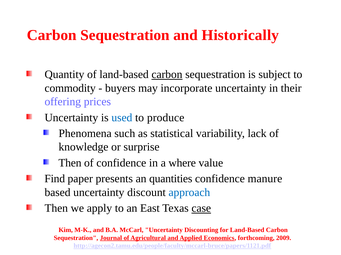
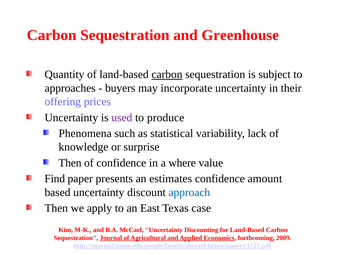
Historically: Historically -> Greenhouse
commodity: commodity -> approaches
used colour: blue -> purple
quantities: quantities -> estimates
manure: manure -> amount
case underline: present -> none
